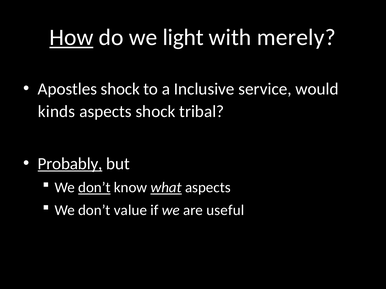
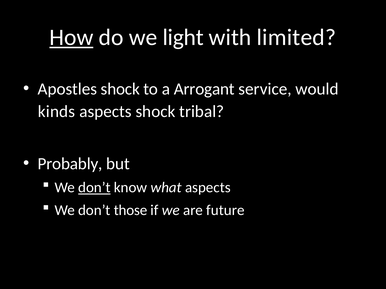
merely: merely -> limited
Inclusive: Inclusive -> Arrogant
Probably underline: present -> none
what underline: present -> none
value: value -> those
useful: useful -> future
